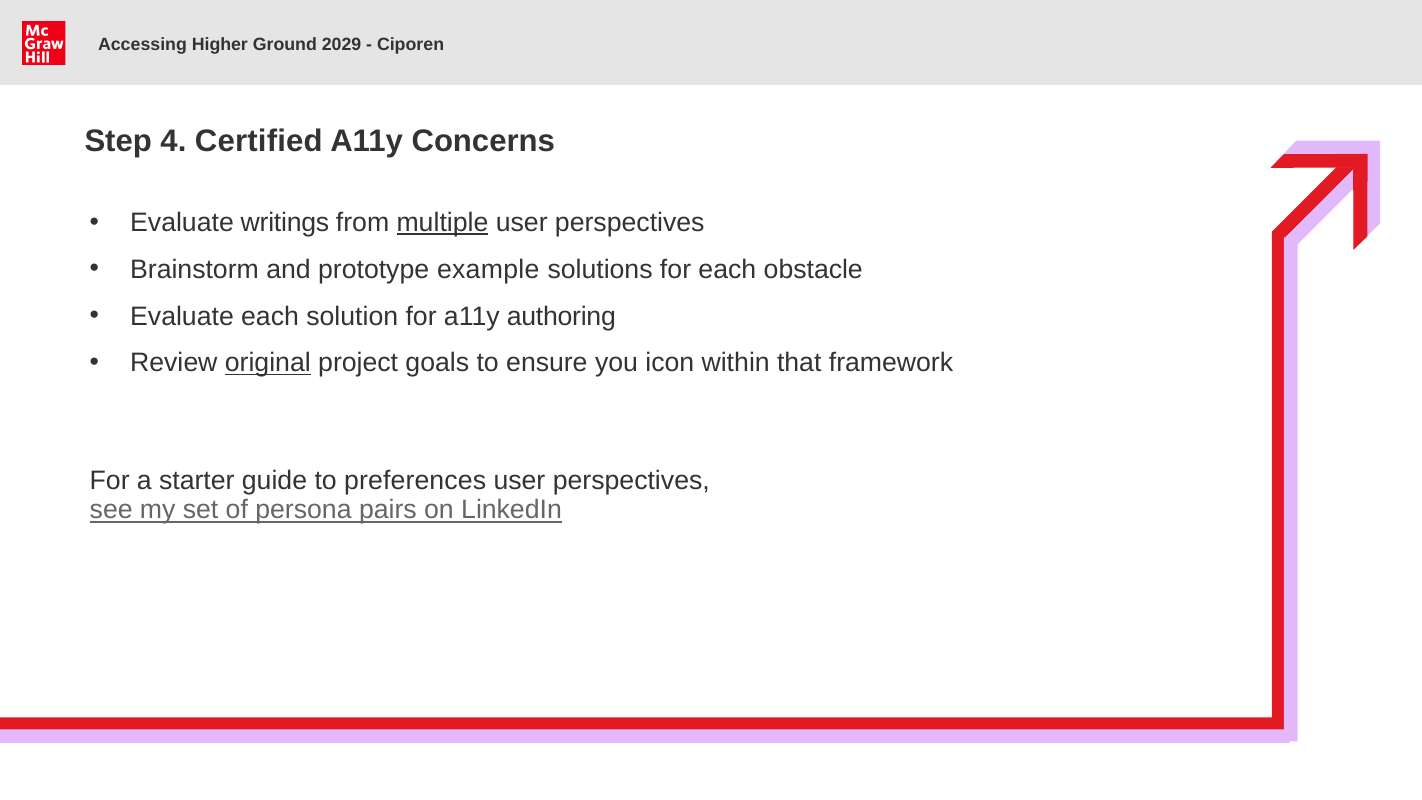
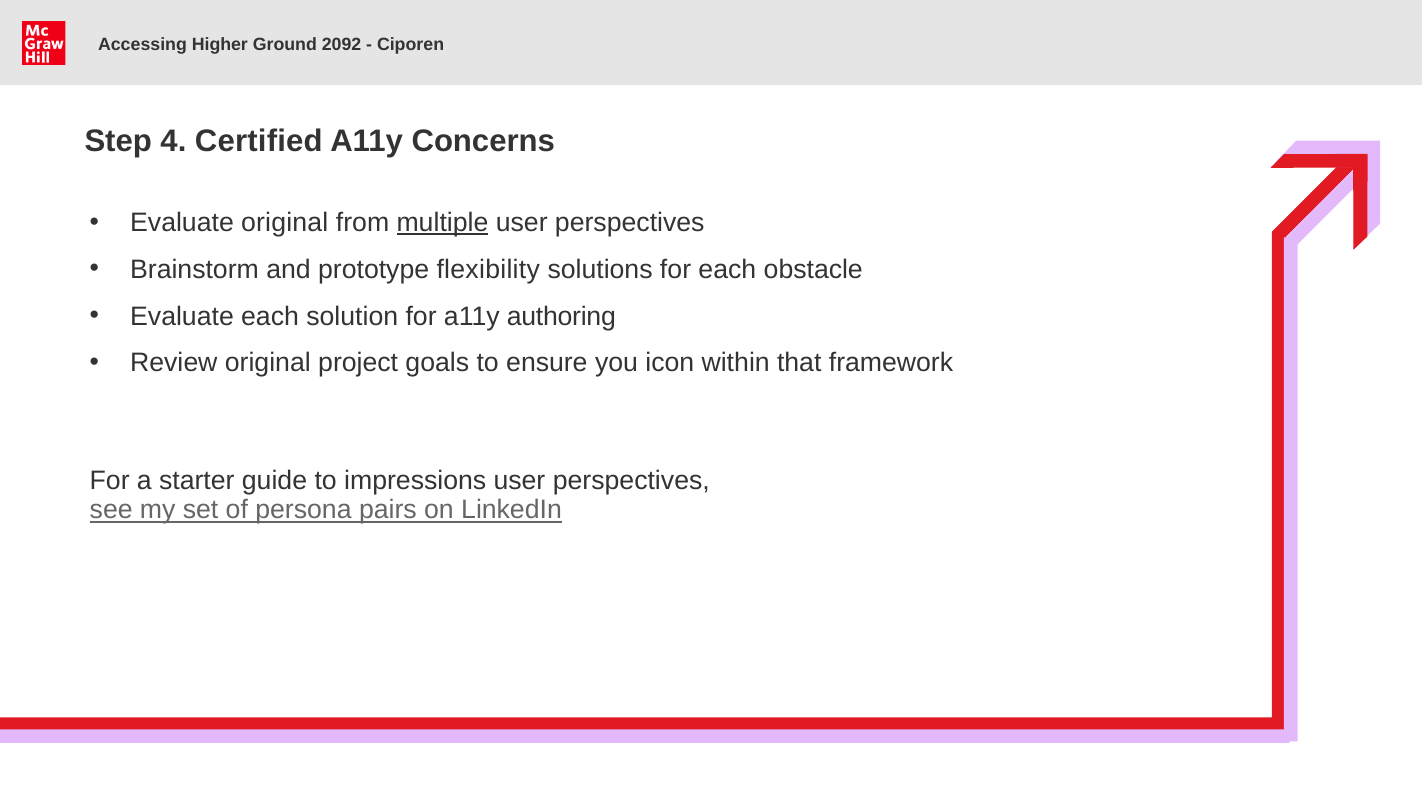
2029: 2029 -> 2092
Evaluate writings: writings -> original
example: example -> flexibility
original at (268, 363) underline: present -> none
preferences: preferences -> impressions
